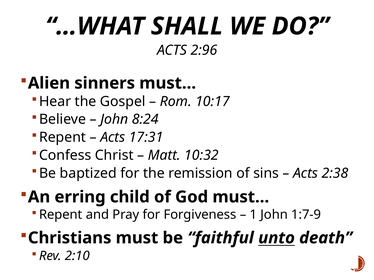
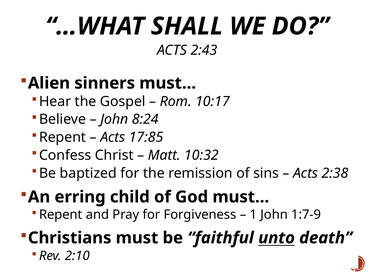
2:96: 2:96 -> 2:43
17:31: 17:31 -> 17:85
